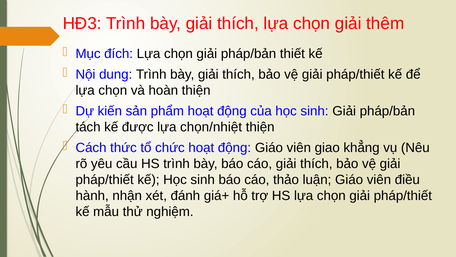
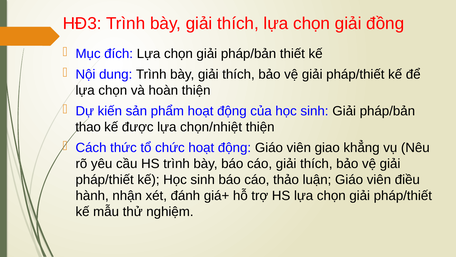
thêm: thêm -> đồng
tách: tách -> thao
